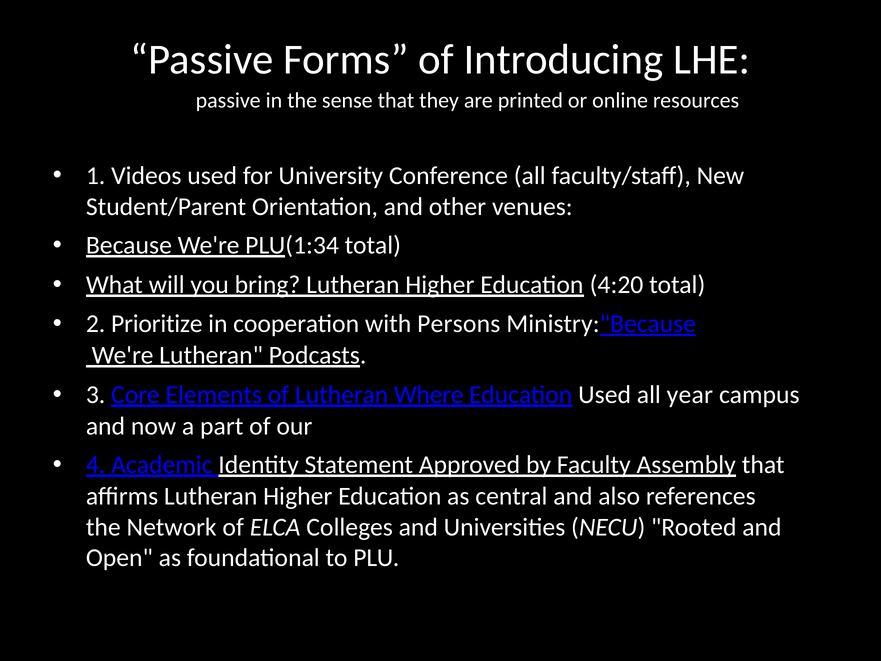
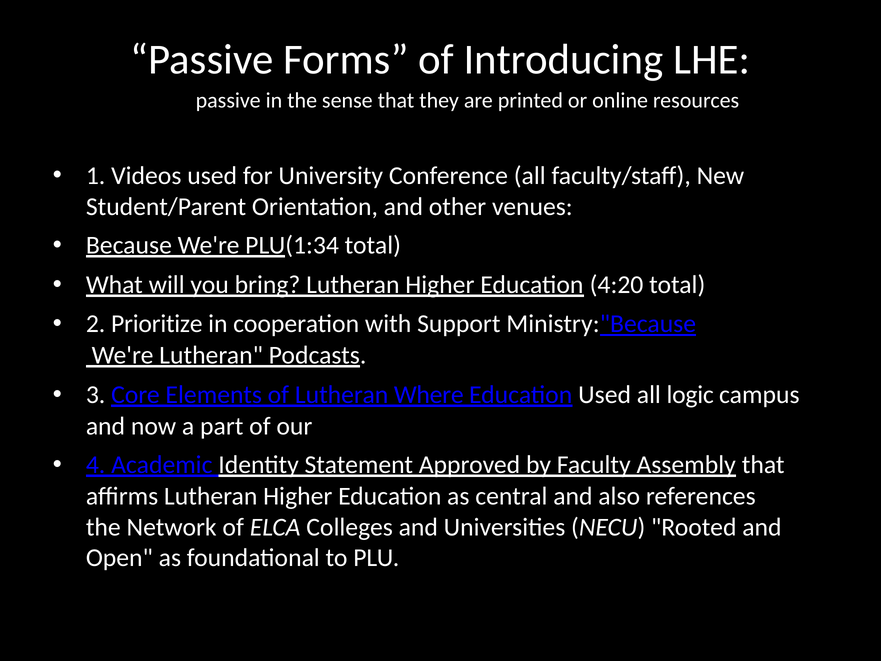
Persons: Persons -> Support
year: year -> logic
